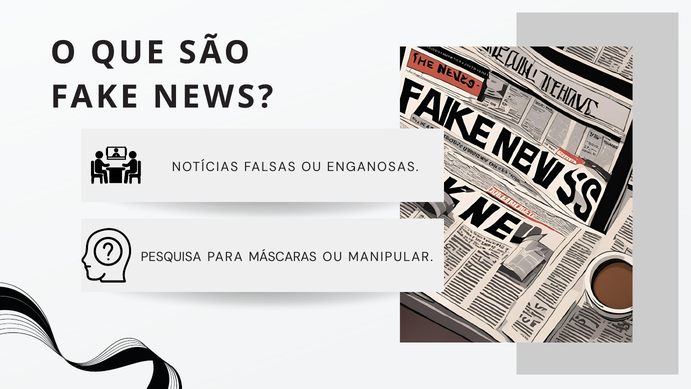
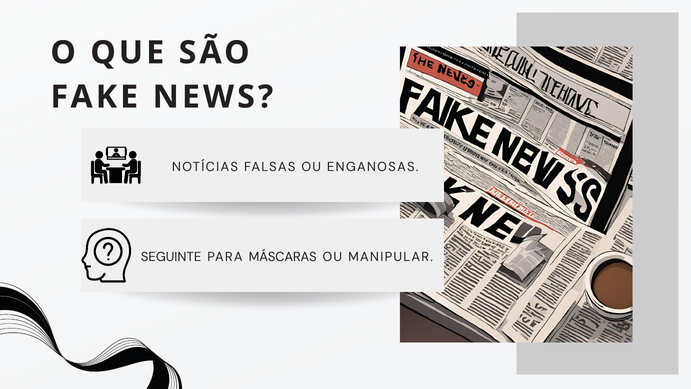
PESQUISA: PESQUISA -> SEGUINTE
